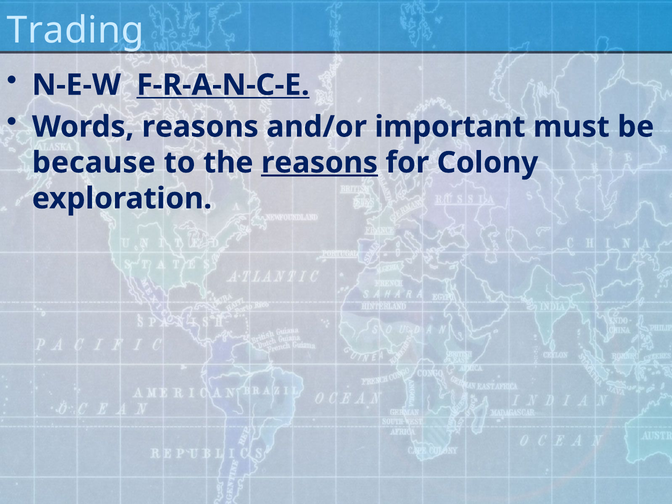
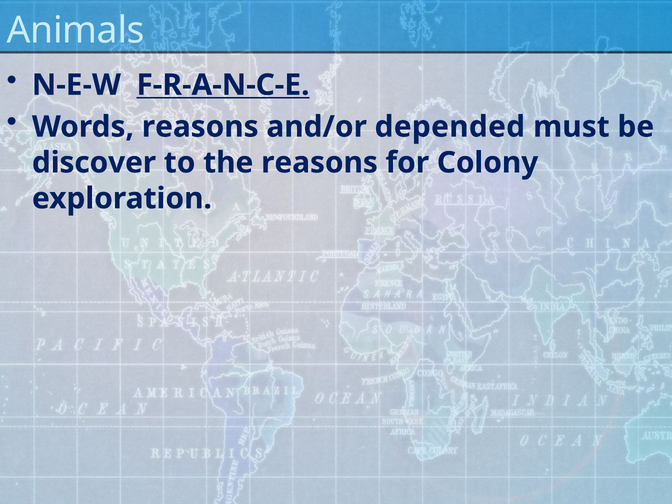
Trading: Trading -> Animals
important: important -> depended
because: because -> discover
reasons at (319, 163) underline: present -> none
